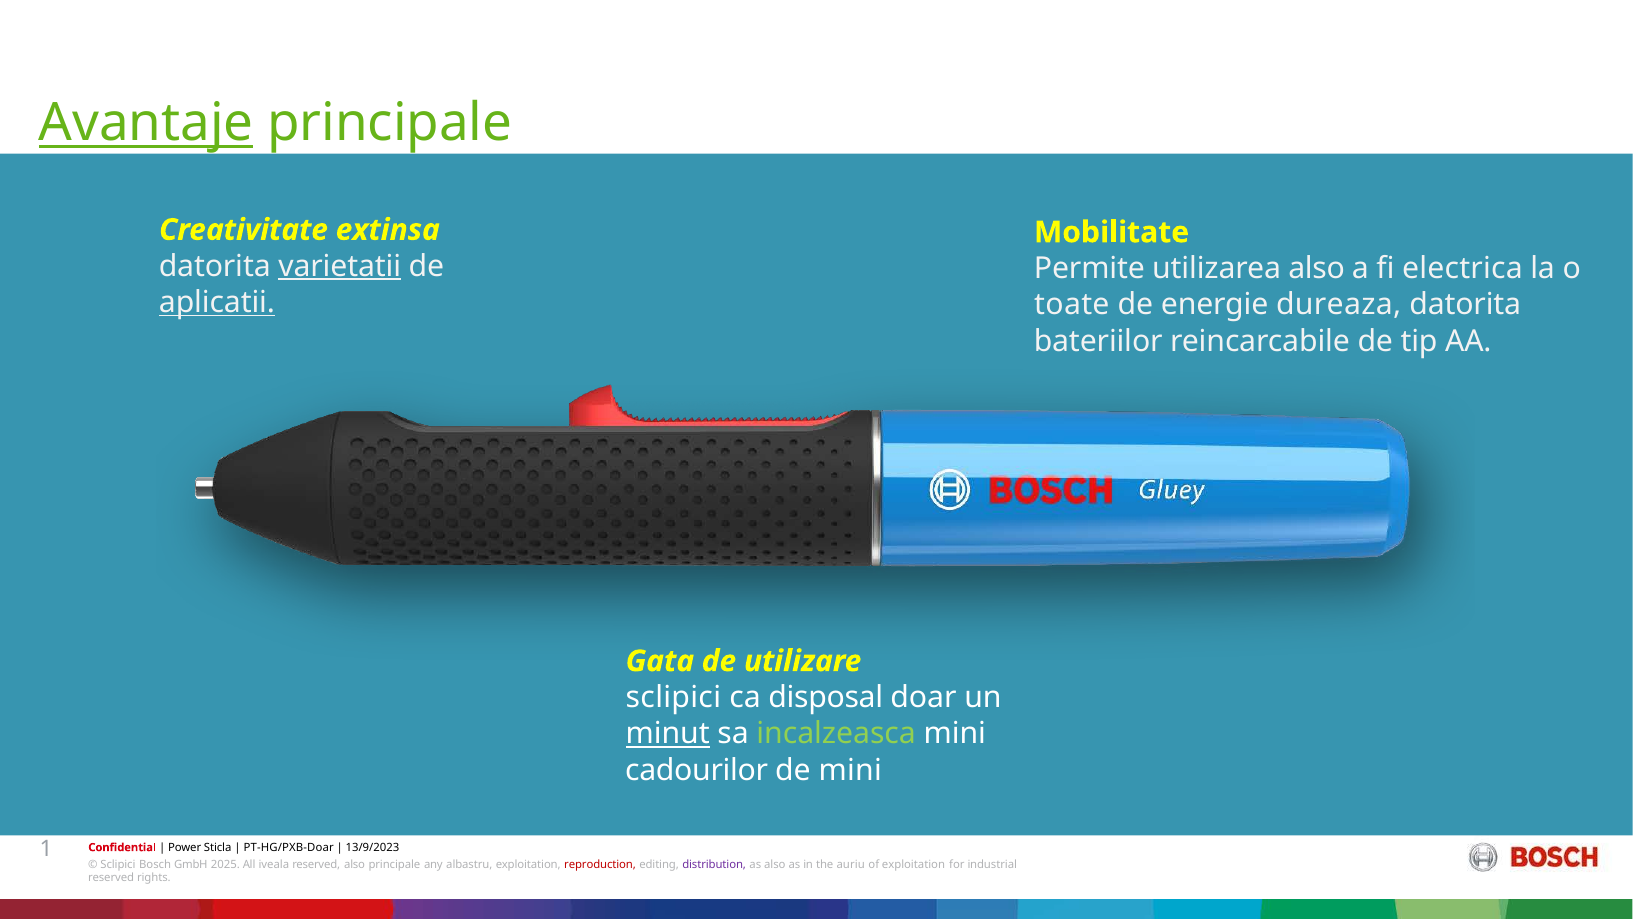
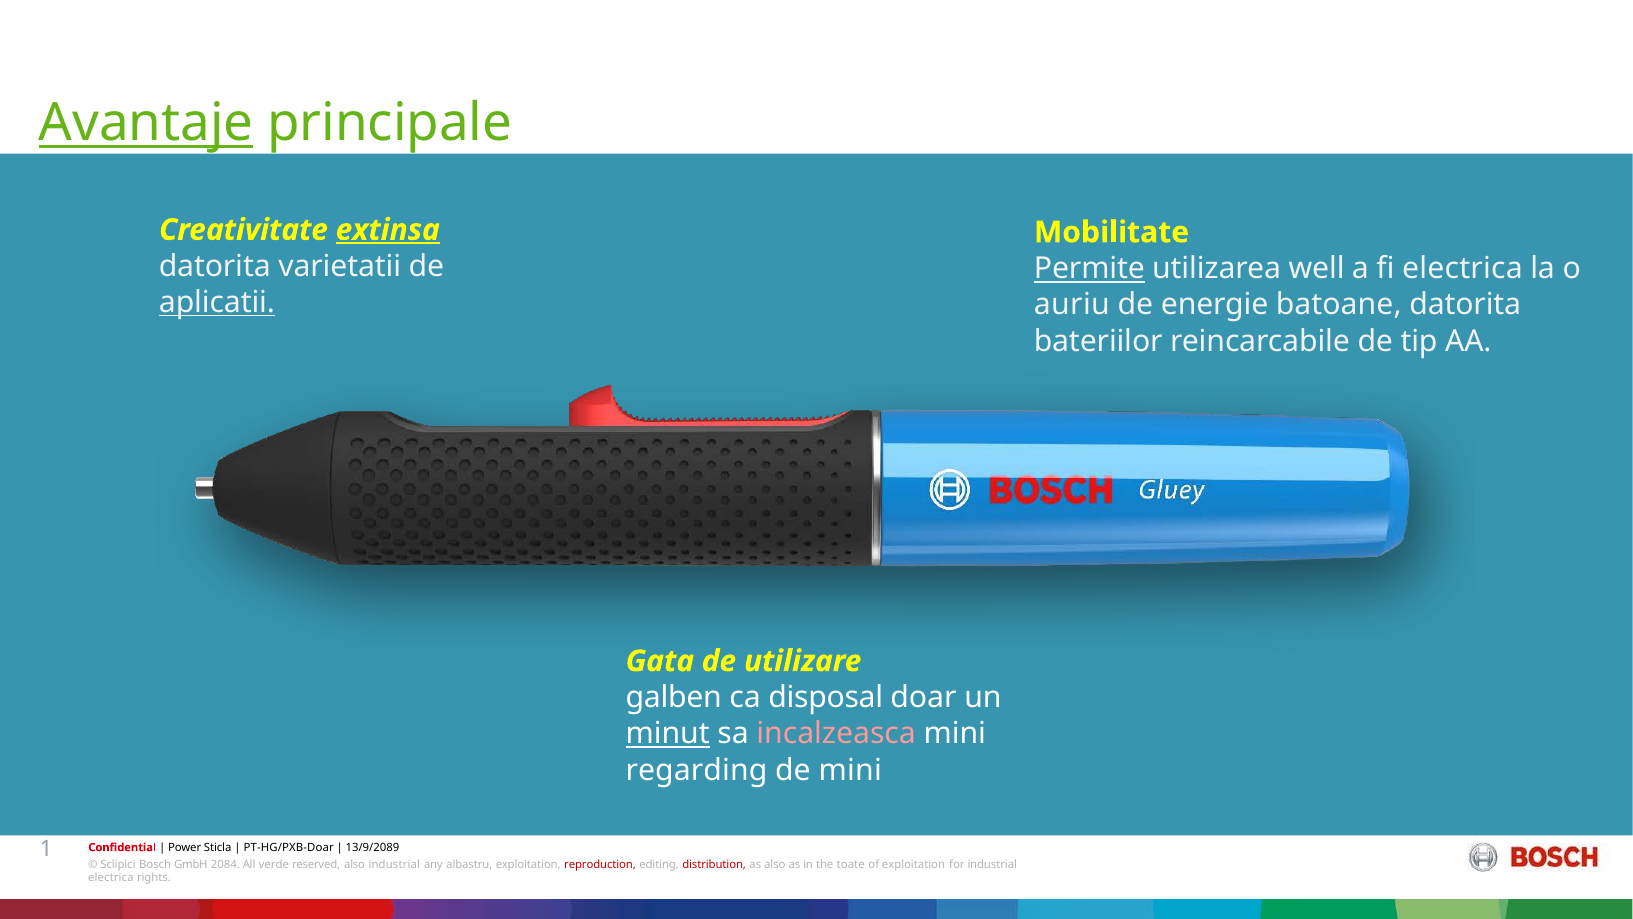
extinsa underline: none -> present
varietatii underline: present -> none
Permite underline: none -> present
utilizarea also: also -> well
toate: toate -> auriu
dureaza: dureaza -> batoane
sclipici at (673, 697): sclipici -> galben
incalzeasca colour: light green -> pink
cadourilor: cadourilor -> regarding
13/9/2023: 13/9/2023 -> 13/9/2089
2025: 2025 -> 2084
iveala: iveala -> verde
also principale: principale -> industrial
distribution colour: purple -> red
auriu: auriu -> toate
reserved at (111, 878): reserved -> electrica
